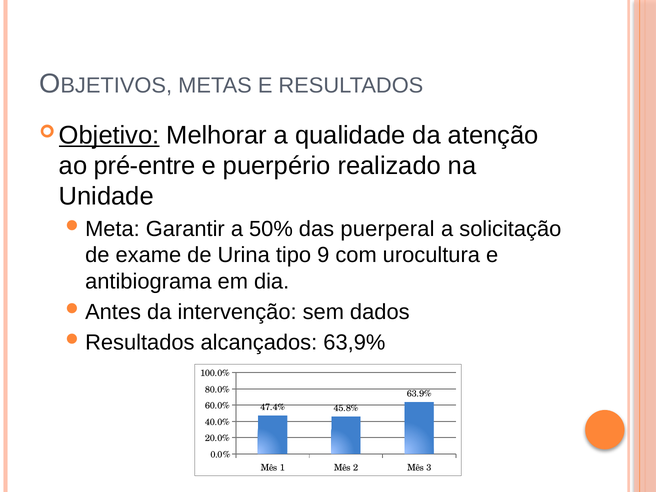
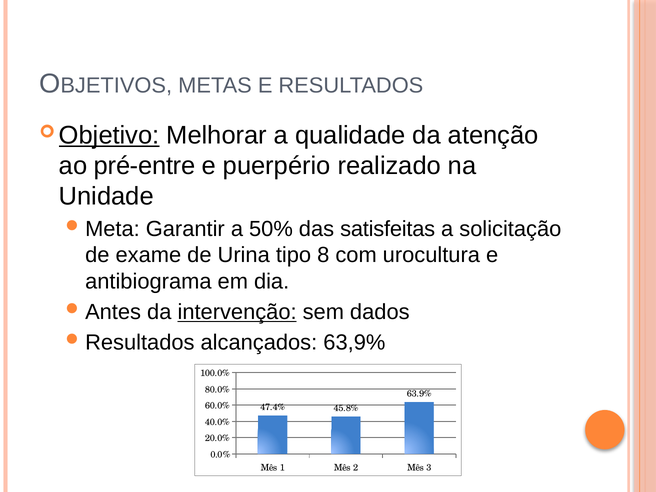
puerperal: puerperal -> satisfeitas
9: 9 -> 8
intervenção underline: none -> present
